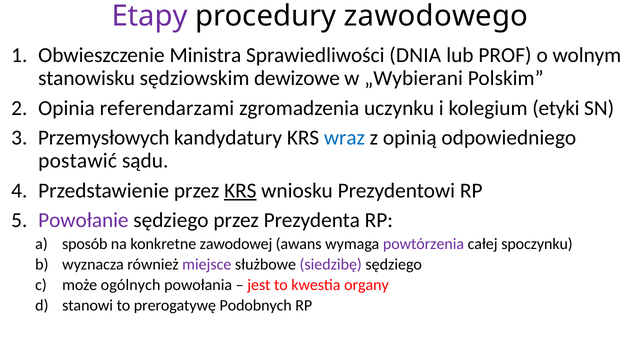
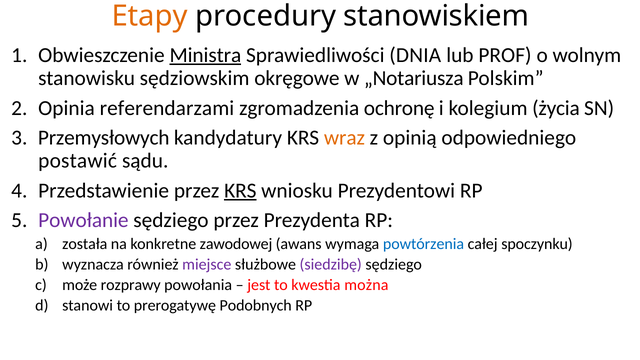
Etapy colour: purple -> orange
zawodowego: zawodowego -> stanowiskiem
Ministra underline: none -> present
dewizowe: dewizowe -> okręgowe
„Wybierani: „Wybierani -> „Notariusza
uczynku: uczynku -> ochronę
etyki: etyki -> życia
wraz colour: blue -> orange
sposób: sposób -> została
powtórzenia colour: purple -> blue
ogólnych: ogólnych -> rozprawy
organy: organy -> można
